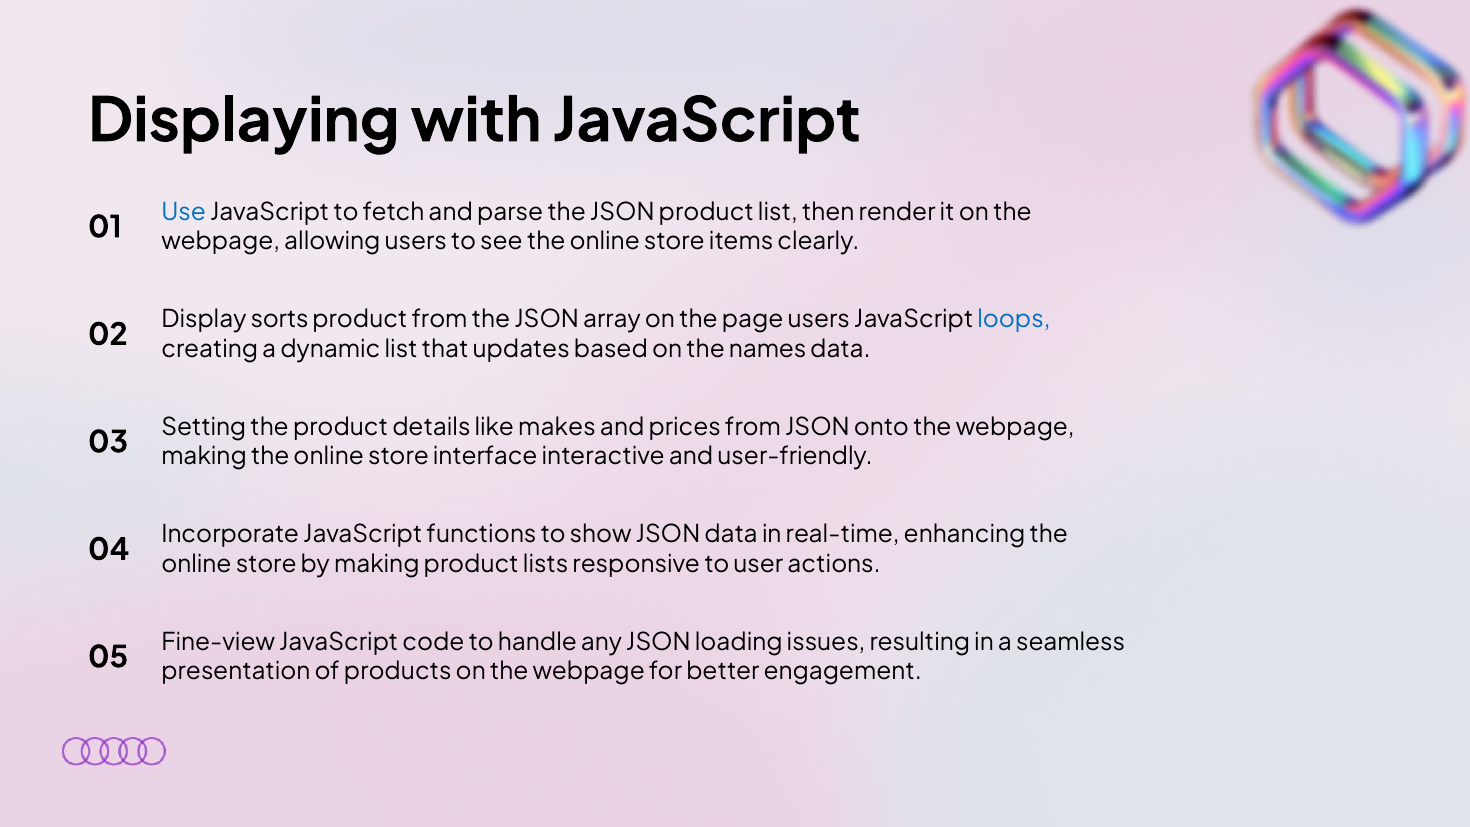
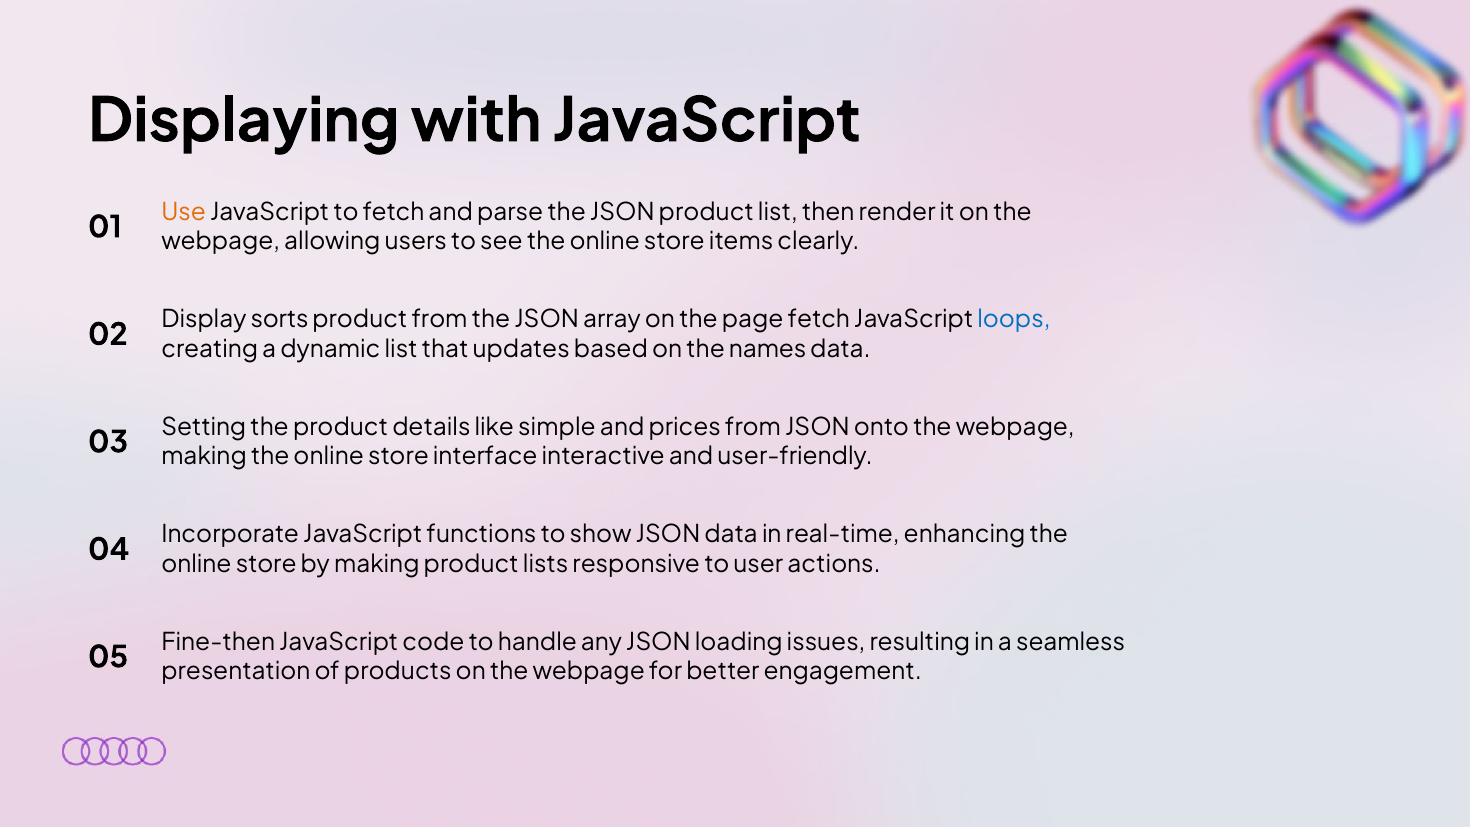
Use colour: blue -> orange
page users: users -> fetch
makes: makes -> simple
Fine-view: Fine-view -> Fine-then
